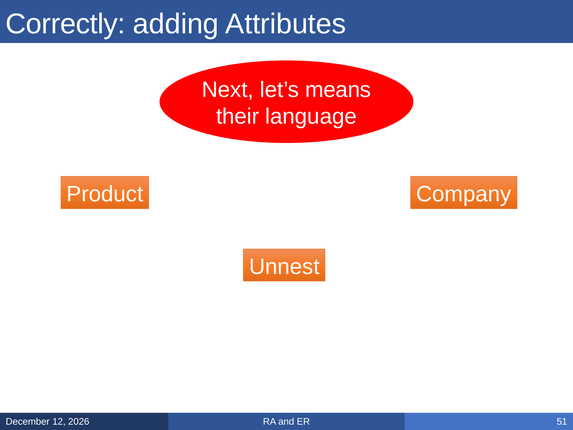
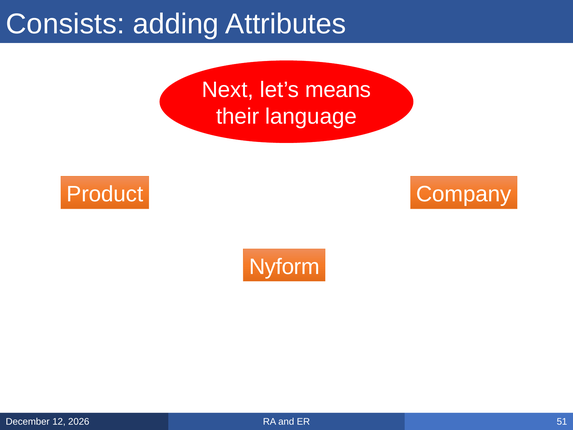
Correctly: Correctly -> Consists
Unnest: Unnest -> Nyform
